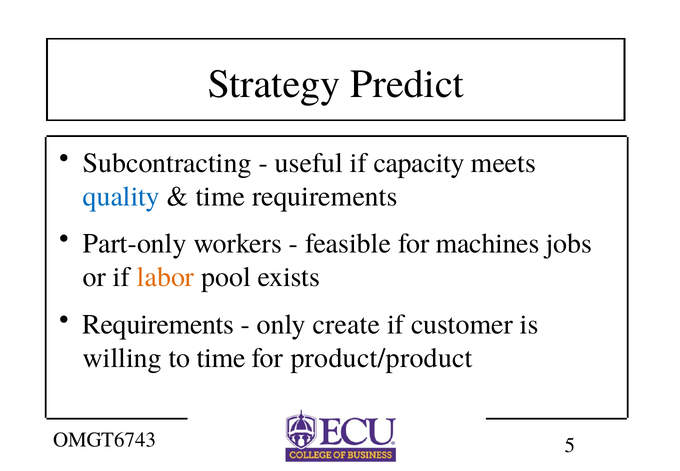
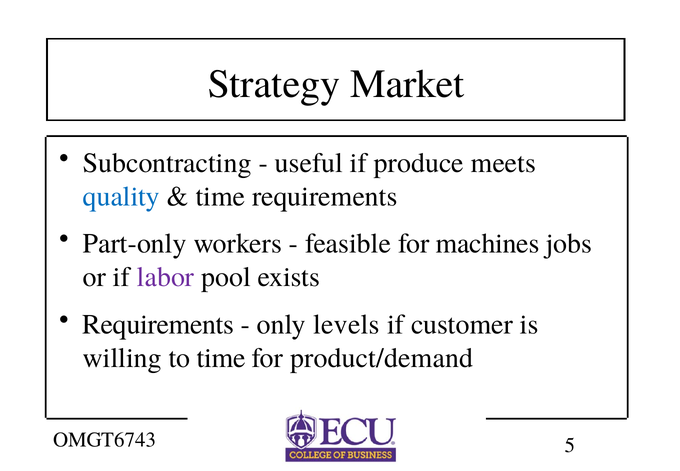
Predict: Predict -> Market
capacity: capacity -> produce
labor colour: orange -> purple
create: create -> levels
product/product: product/product -> product/demand
